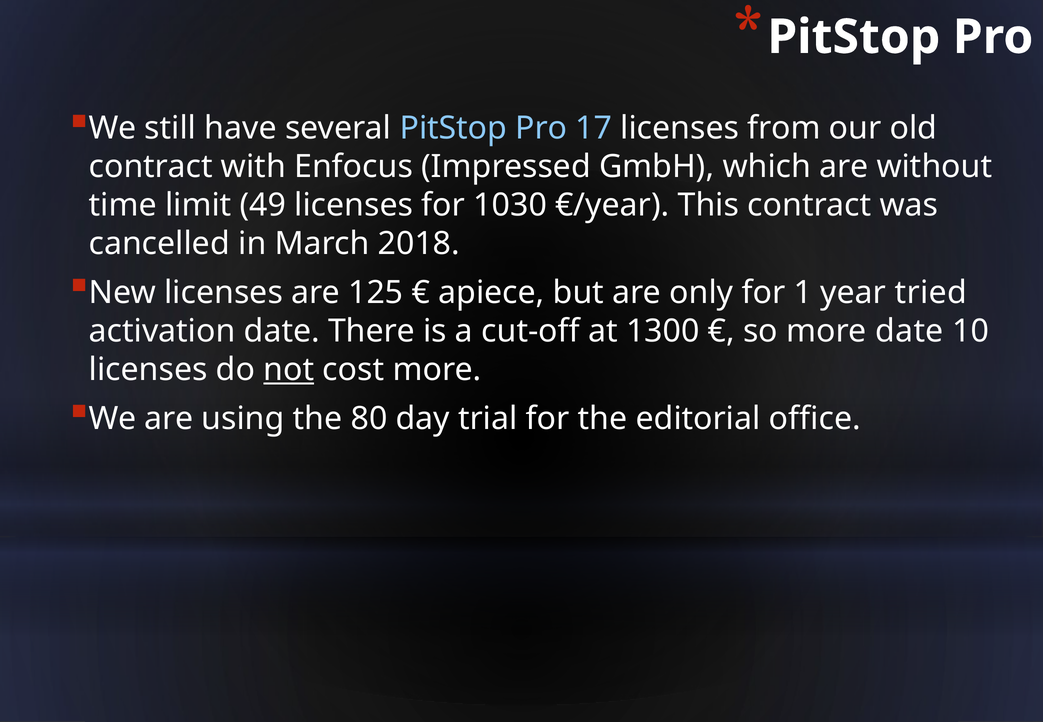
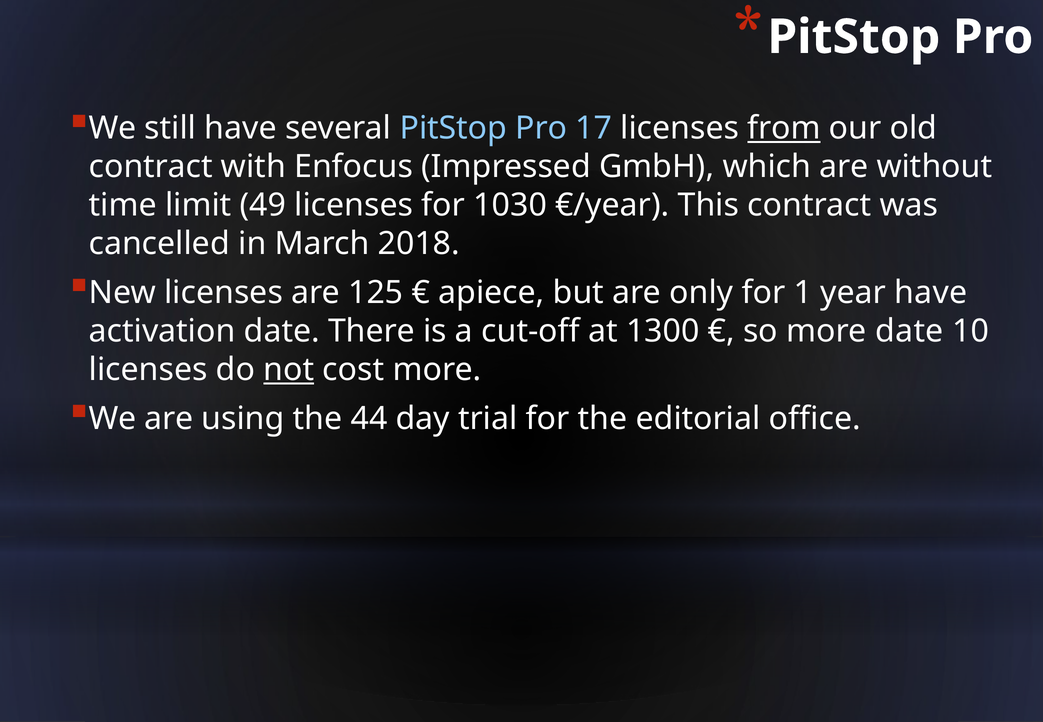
from underline: none -> present
year tried: tried -> have
80: 80 -> 44
